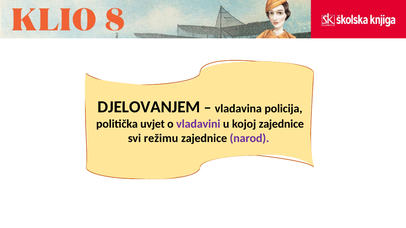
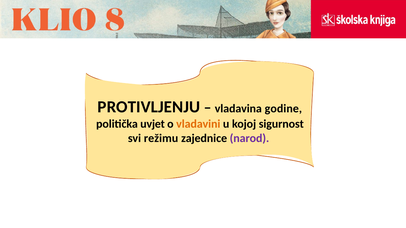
DJELOVANJEM: DJELOVANJEM -> PROTIVLJENJU
policija: policija -> godine
vladavini colour: purple -> orange
kojoj zajednice: zajednice -> sigurnost
